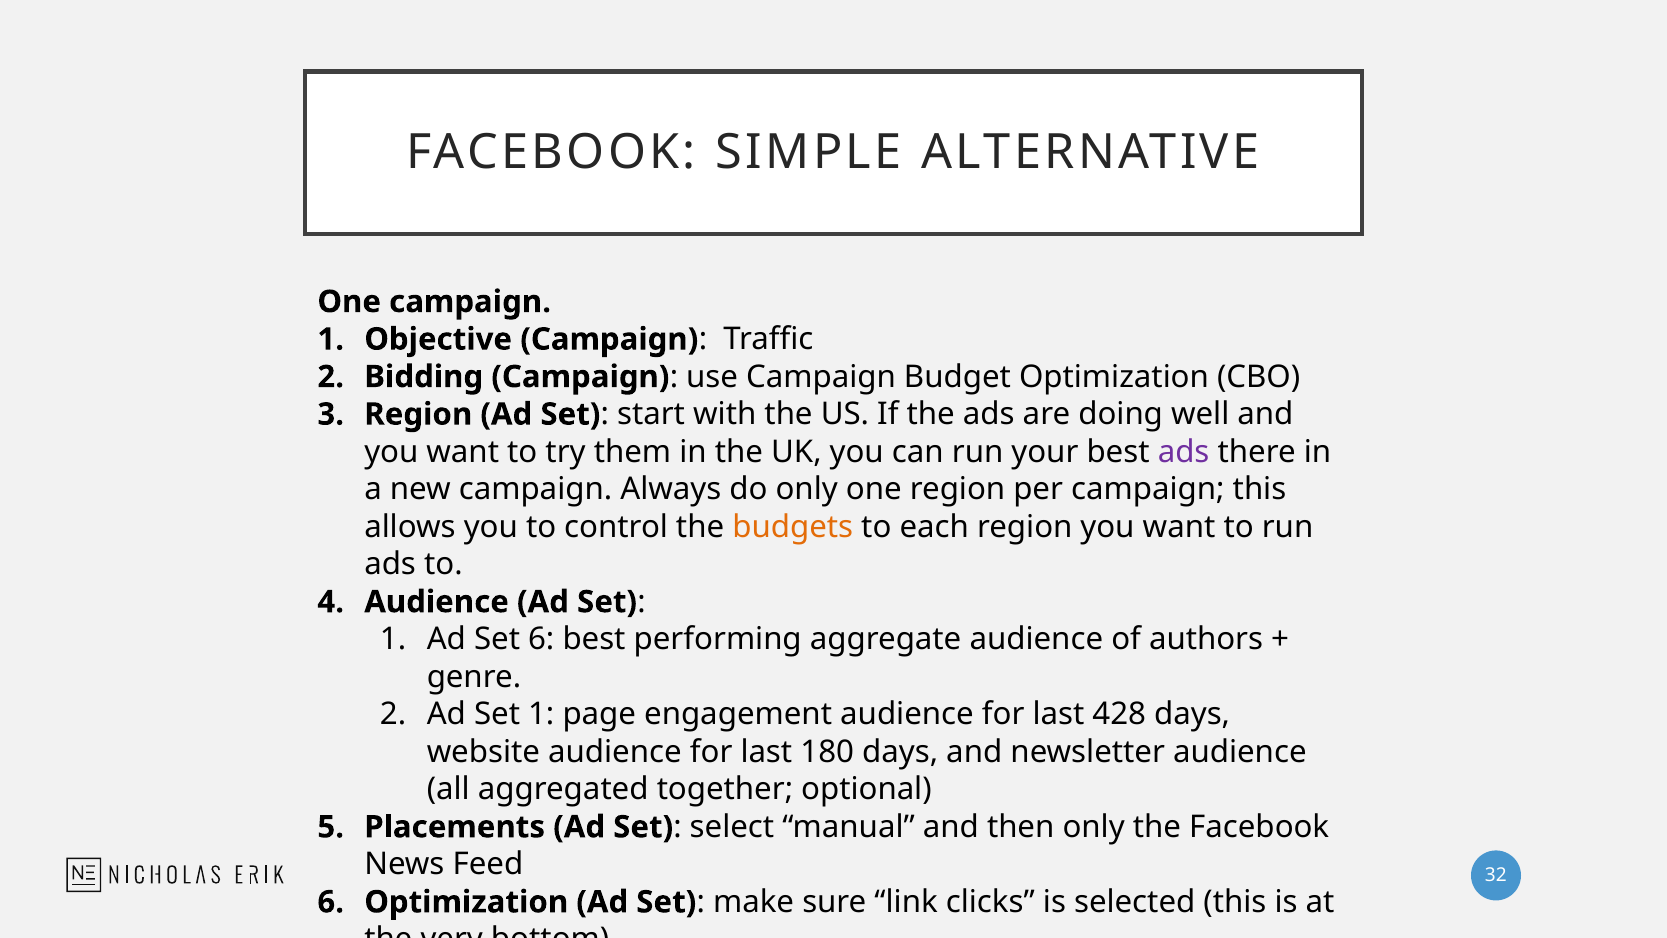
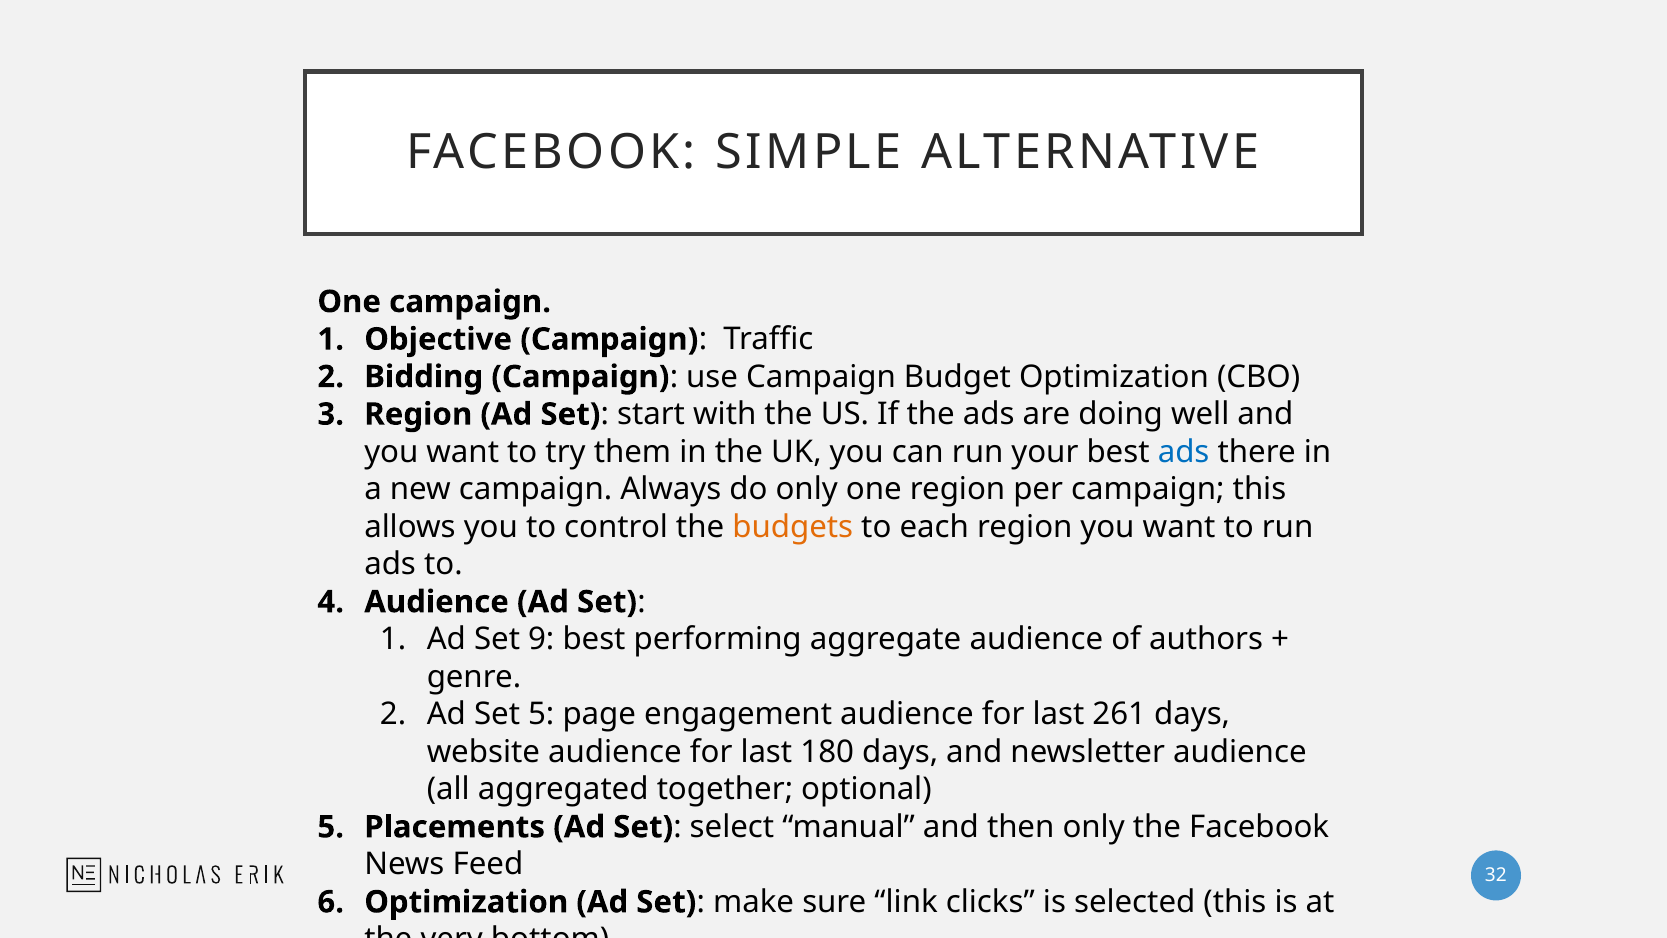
ads at (1184, 452) colour: purple -> blue
Set 6: 6 -> 9
Set 1: 1 -> 5
428: 428 -> 261
